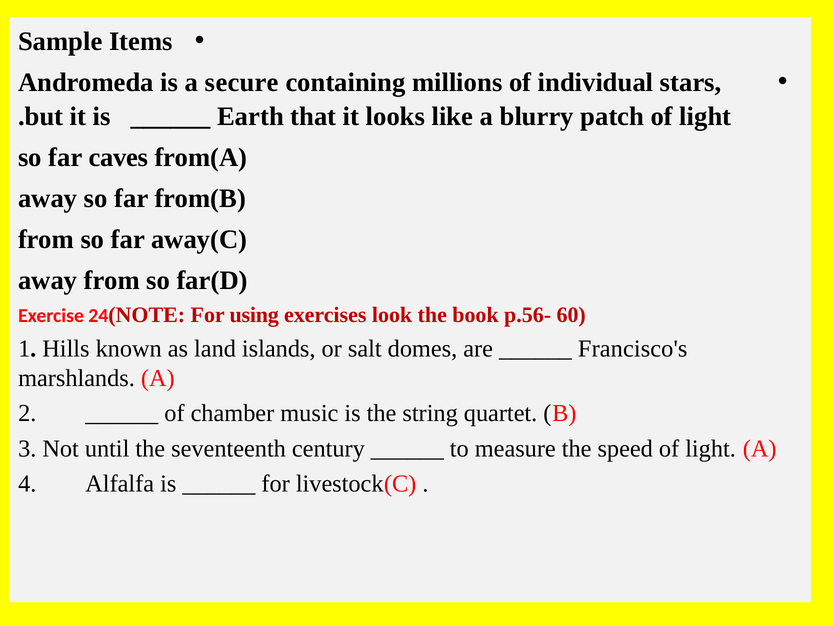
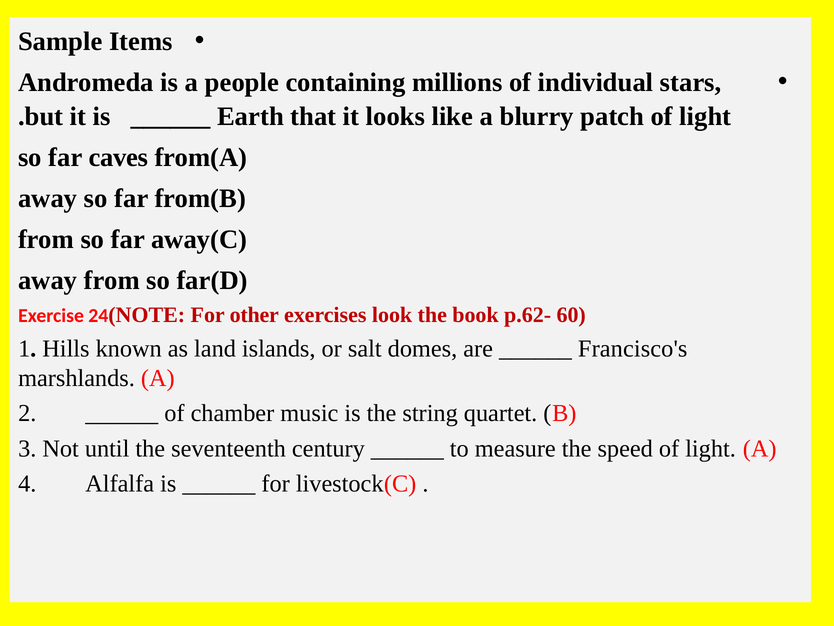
secure: secure -> people
using: using -> other
p.56-: p.56- -> p.62-
